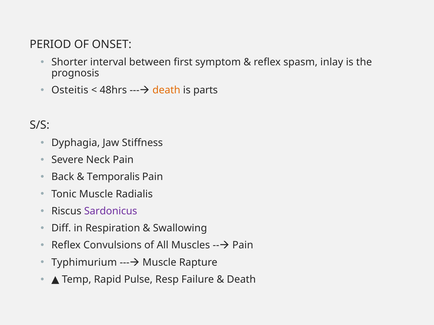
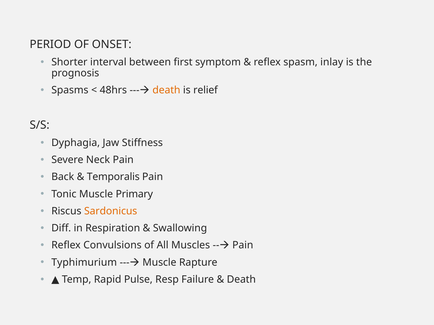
Osteitis: Osteitis -> Spasms
parts: parts -> relief
Radialis: Radialis -> Primary
Sardonicus colour: purple -> orange
